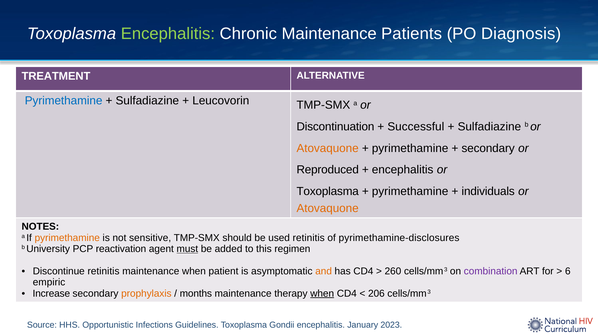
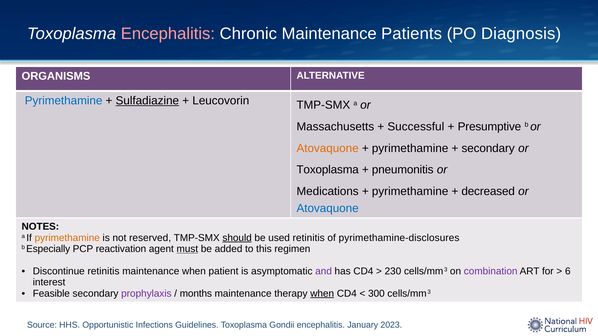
Encephalitis at (168, 34) colour: light green -> pink
TREATMENT: TREATMENT -> ORGANISMS
Sulfadiazine at (147, 101) underline: none -> present
Discontinuation: Discontinuation -> Massachusetts
Sulfadiazine at (489, 127): Sulfadiazine -> Presumptive
Reproduced at (328, 170): Reproduced -> Toxoplasma
encephalitis at (403, 170): encephalitis -> pneumonitis
Toxoplasma at (328, 192): Toxoplasma -> Medications
individuals: individuals -> decreased
Atovaquone at (328, 209) colour: orange -> blue
sensitive: sensitive -> reserved
should underline: none -> present
University: University -> Especially
and colour: orange -> purple
260: 260 -> 230
empiric: empiric -> interest
Increase: Increase -> Feasible
prophylaxis colour: orange -> purple
206: 206 -> 300
